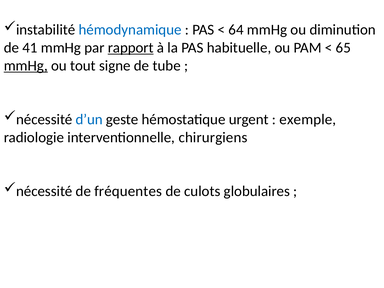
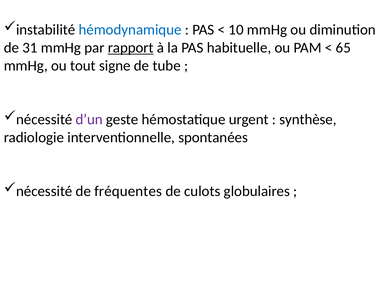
64: 64 -> 10
41: 41 -> 31
mmHg at (26, 66) underline: present -> none
d’un colour: blue -> purple
exemple: exemple -> synthèse
chirurgiens: chirurgiens -> spontanées
